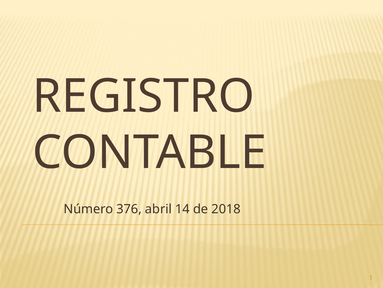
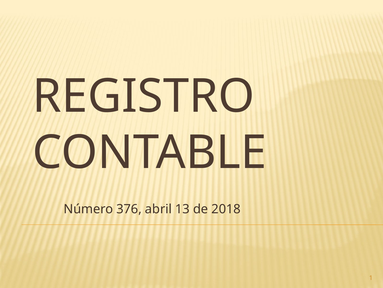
14: 14 -> 13
